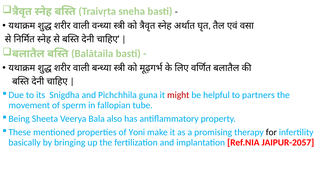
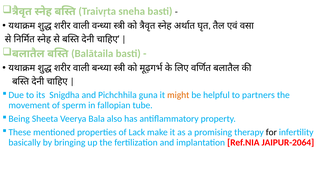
might colour: red -> orange
Yoni: Yoni -> Lack
JAIPUR-2057: JAIPUR-2057 -> JAIPUR-2064
